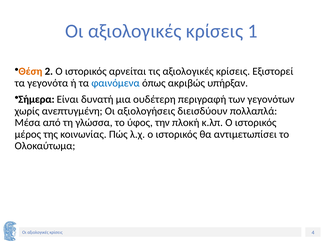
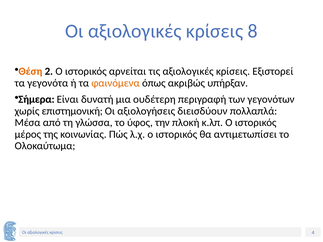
1: 1 -> 8
φαινόμενα colour: blue -> orange
ανεπτυγμένη: ανεπτυγμένη -> επιστημονική
